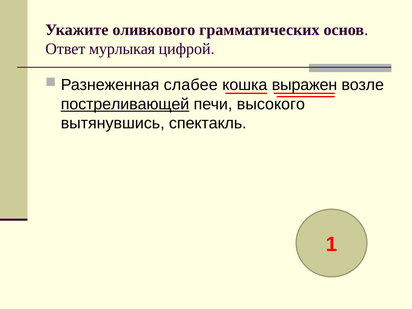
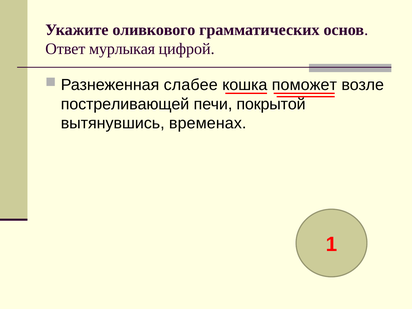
выражен: выражен -> поможет
постреливающей underline: present -> none
высокого: высокого -> покрытой
спектакль: спектакль -> временах
